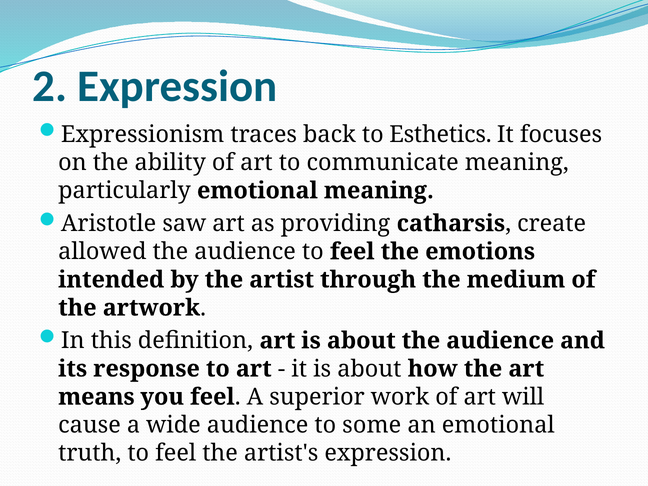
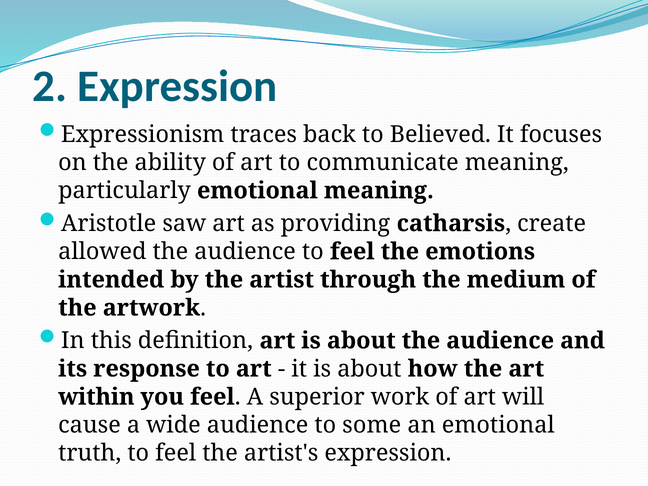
Esthetics: Esthetics -> Believed
means: means -> within
